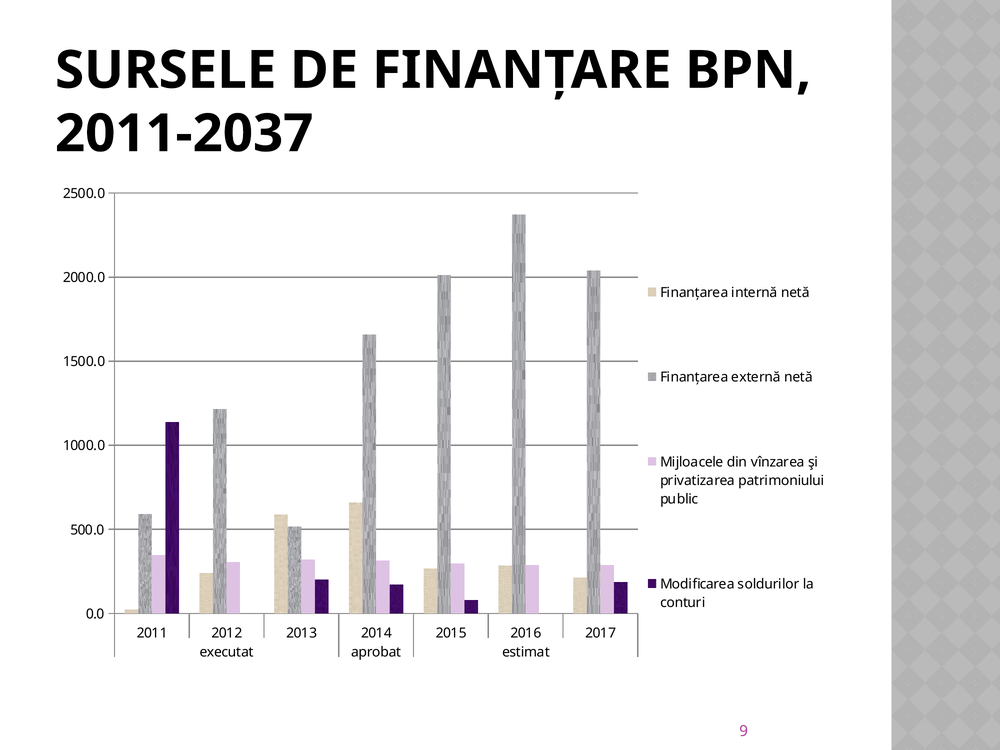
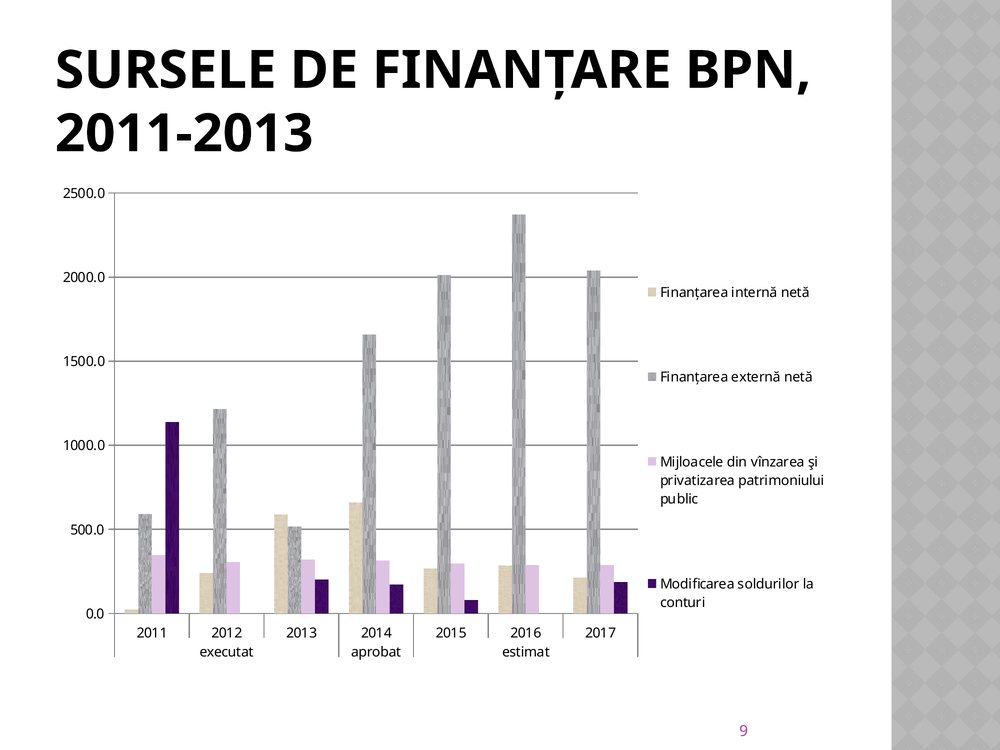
2011-2037: 2011-2037 -> 2011-2013
